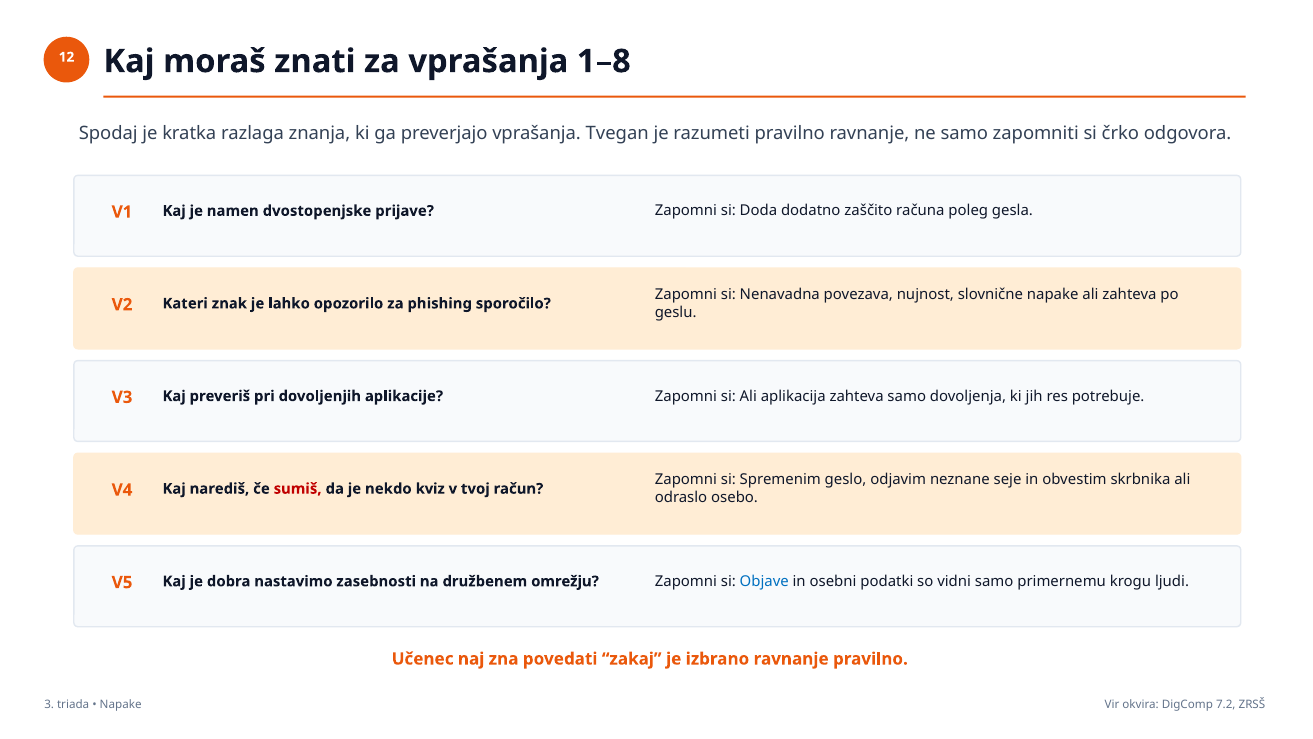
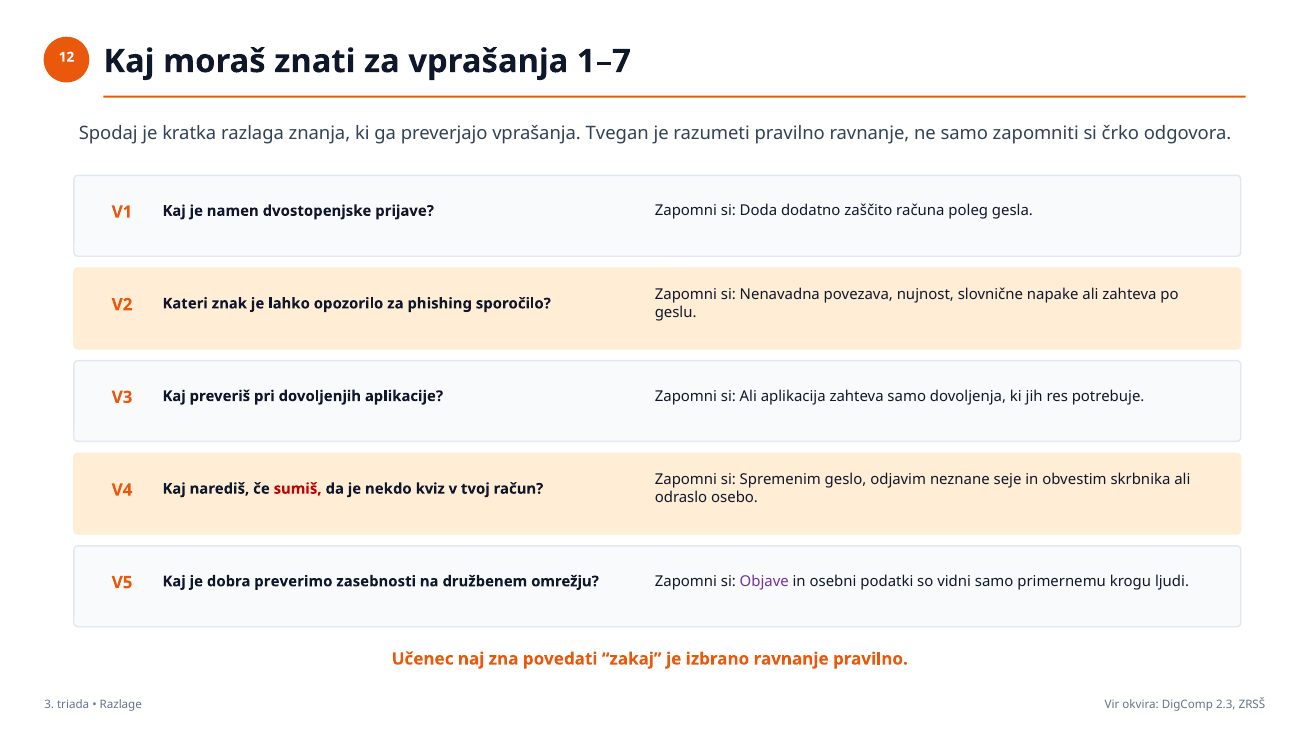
1–8: 1–8 -> 1–7
nastavimo: nastavimo -> preverimo
Objave colour: blue -> purple
Napake at (121, 704): Napake -> Razlage
7.2: 7.2 -> 2.3
